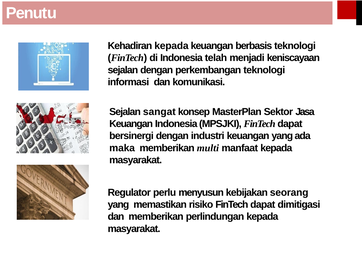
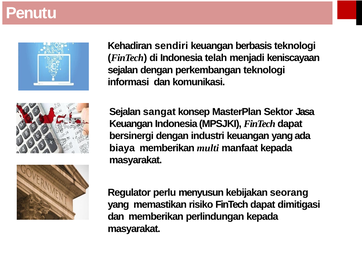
Kehadiran kepada: kepada -> sendiri
maka: maka -> biaya
